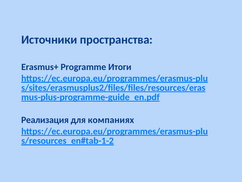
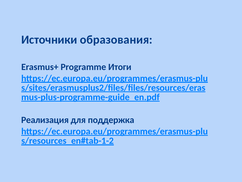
пространства: пространства -> образования
компаниях: компаниях -> поддержка
